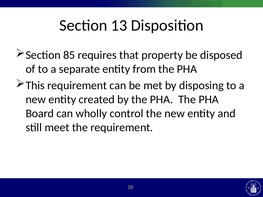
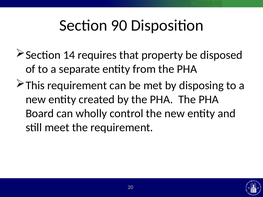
13: 13 -> 90
85: 85 -> 14
